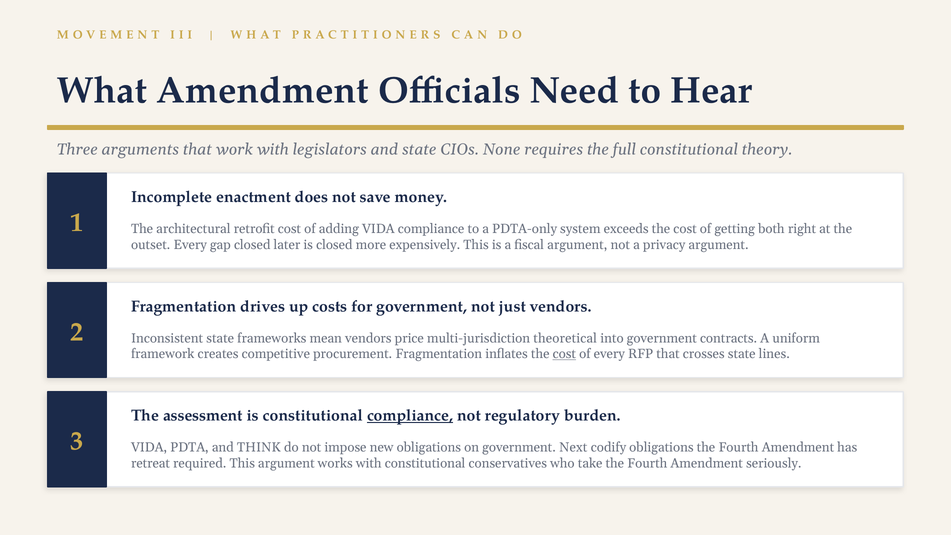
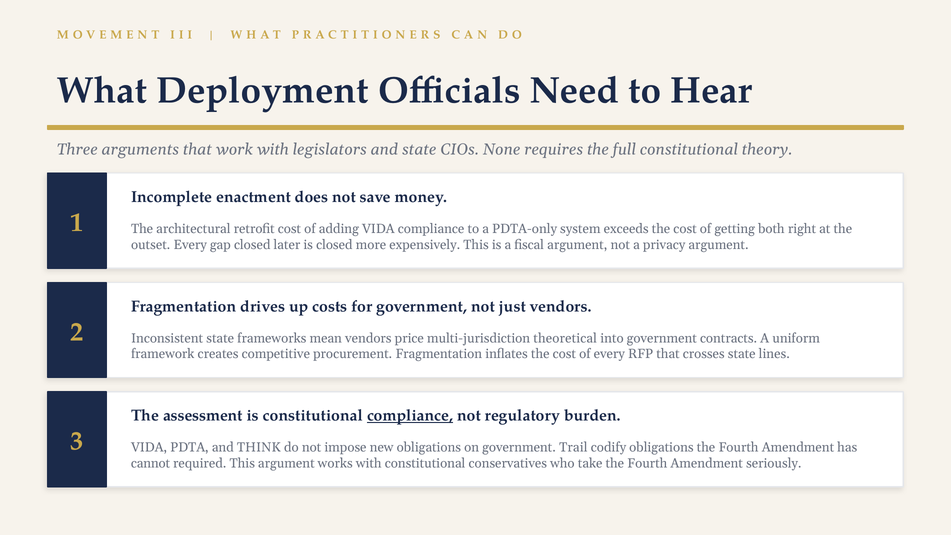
What Amendment: Amendment -> Deployment
cost at (564, 354) underline: present -> none
Next: Next -> Trail
retreat: retreat -> cannot
